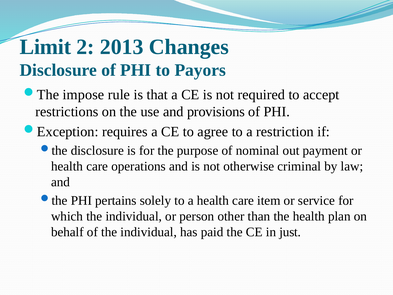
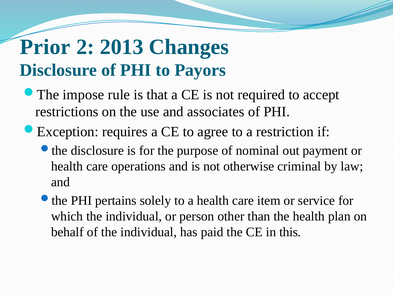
Limit: Limit -> Prior
provisions: provisions -> associates
just: just -> this
